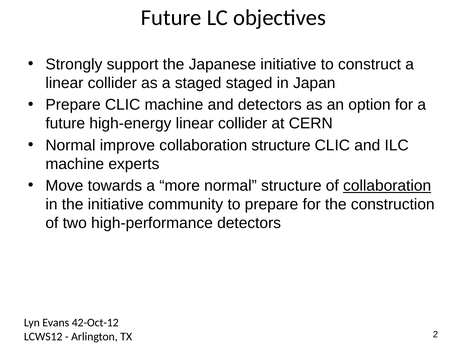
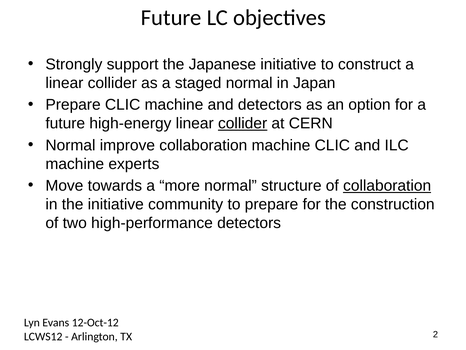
staged staged: staged -> normal
collider at (243, 123) underline: none -> present
collaboration structure: structure -> machine
42-Oct-12: 42-Oct-12 -> 12-Oct-12
